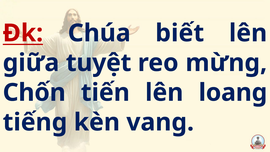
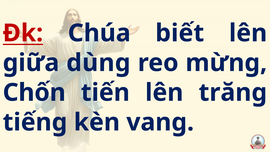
tuyệt: tuyệt -> dùng
loang: loang -> trăng
